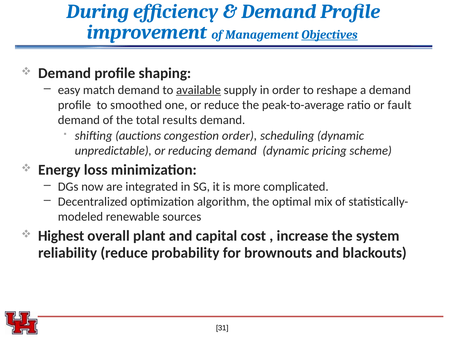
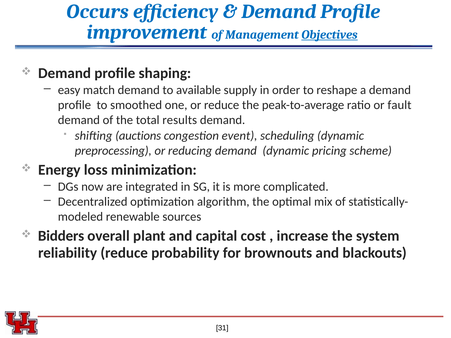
During: During -> Occurs
available underline: present -> none
congestion order: order -> event
unpredictable: unpredictable -> preprocessing
Highest: Highest -> Bidders
